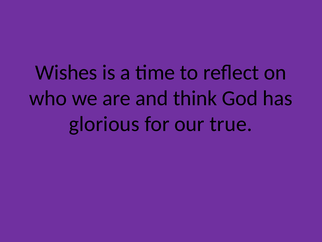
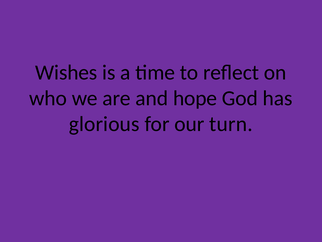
think: think -> hope
true: true -> turn
